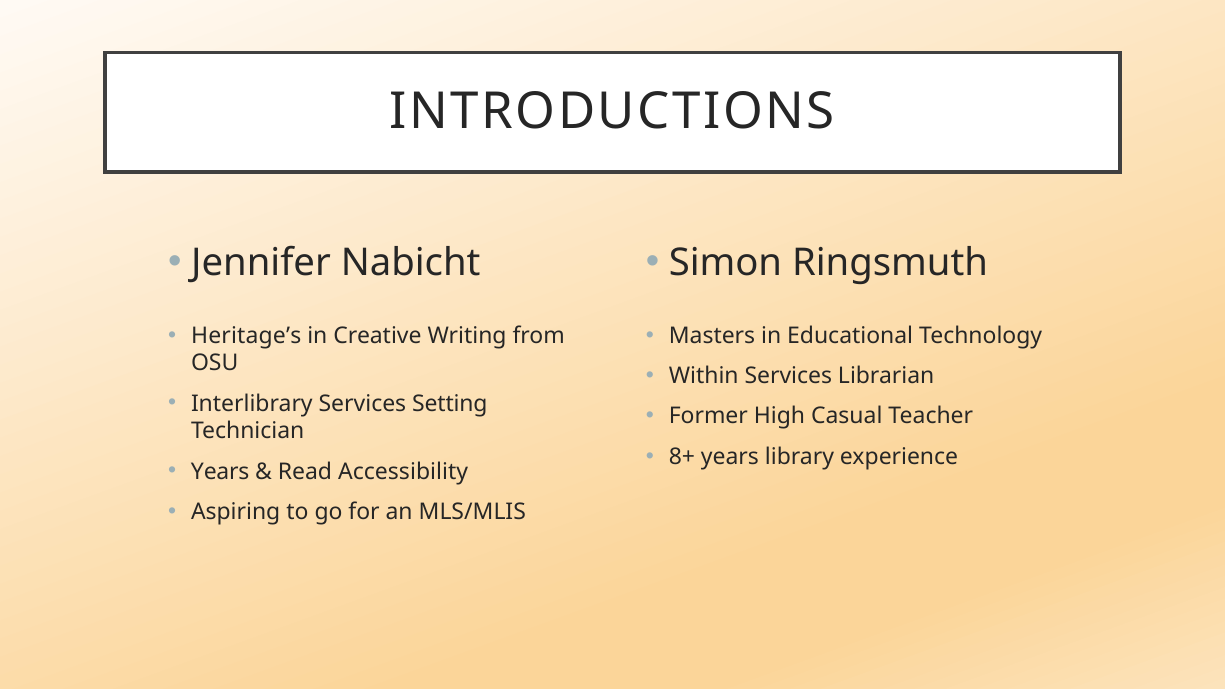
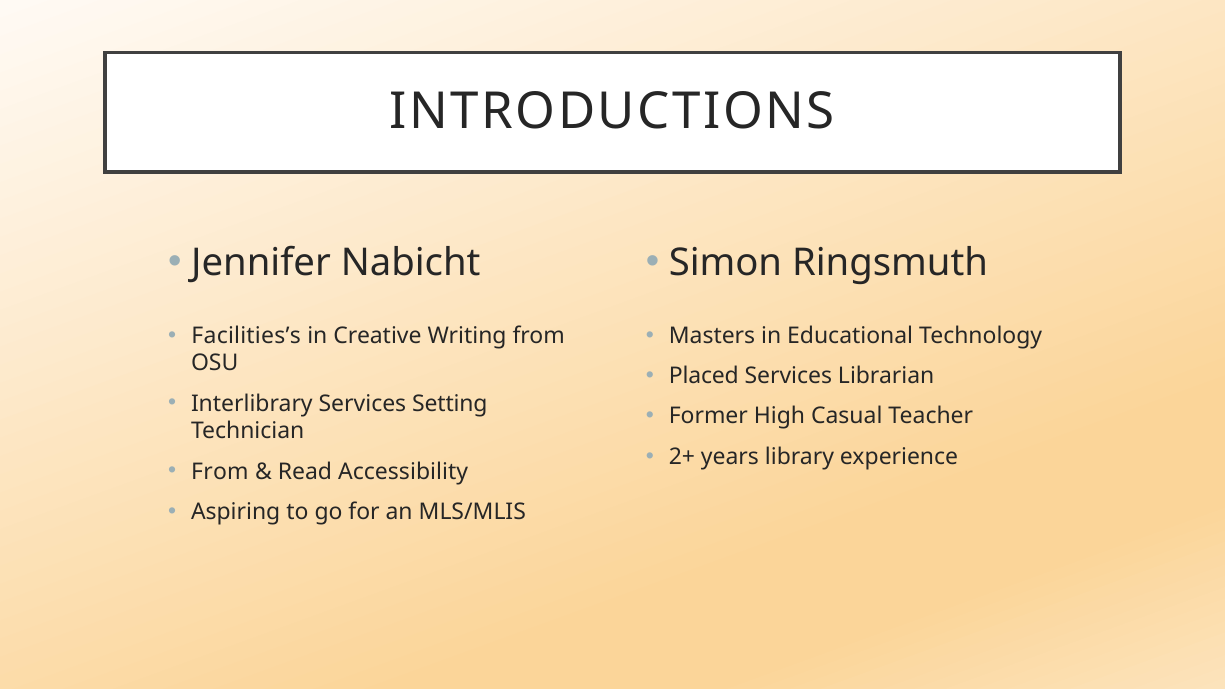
Heritage’s: Heritage’s -> Facilities’s
Within: Within -> Placed
8+: 8+ -> 2+
Years at (220, 472): Years -> From
